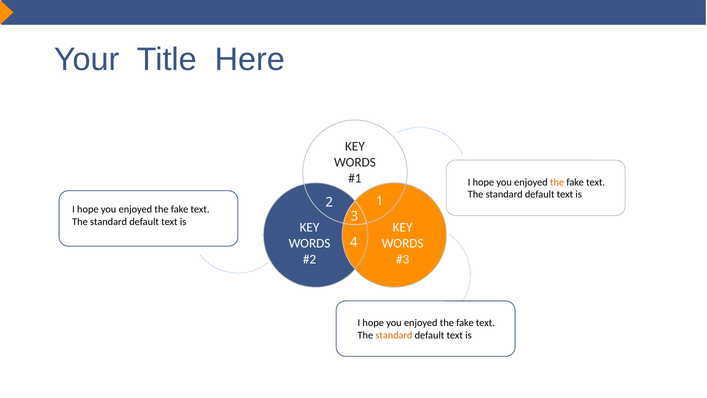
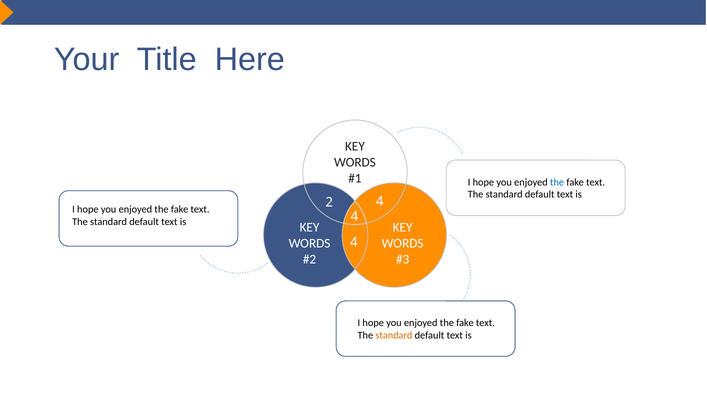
the at (557, 182) colour: orange -> blue
2 1: 1 -> 4
is 3: 3 -> 4
